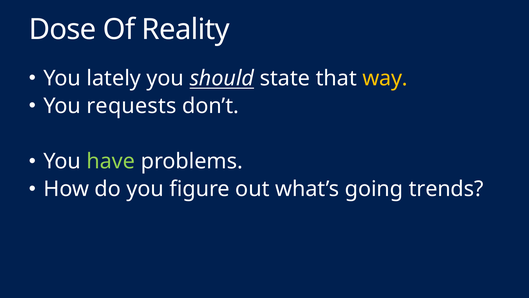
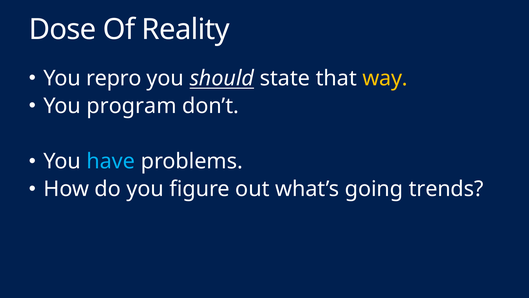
lately: lately -> repro
requests: requests -> program
have colour: light green -> light blue
